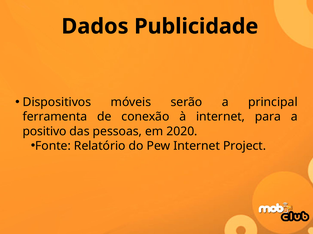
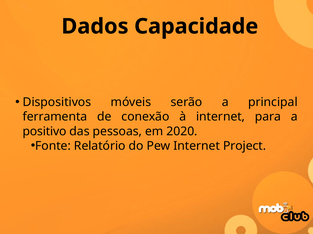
Publicidade: Publicidade -> Capacidade
